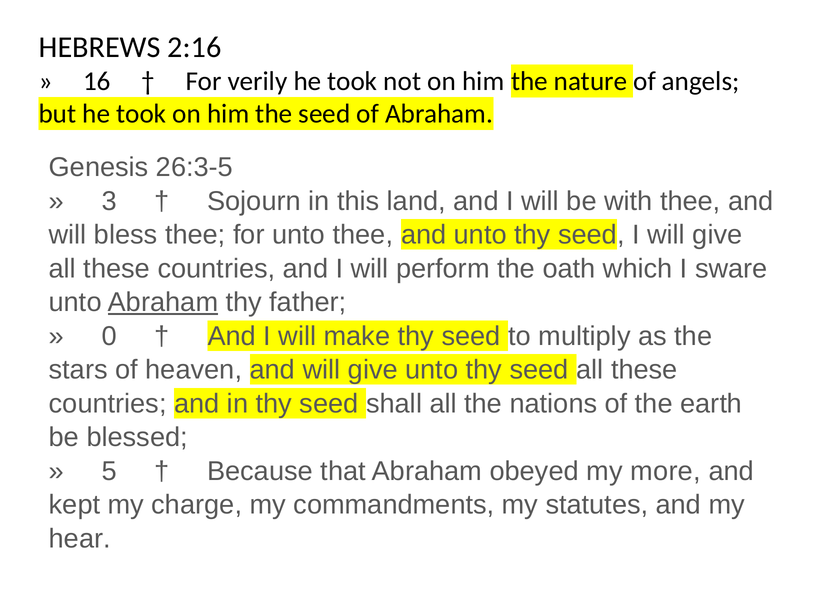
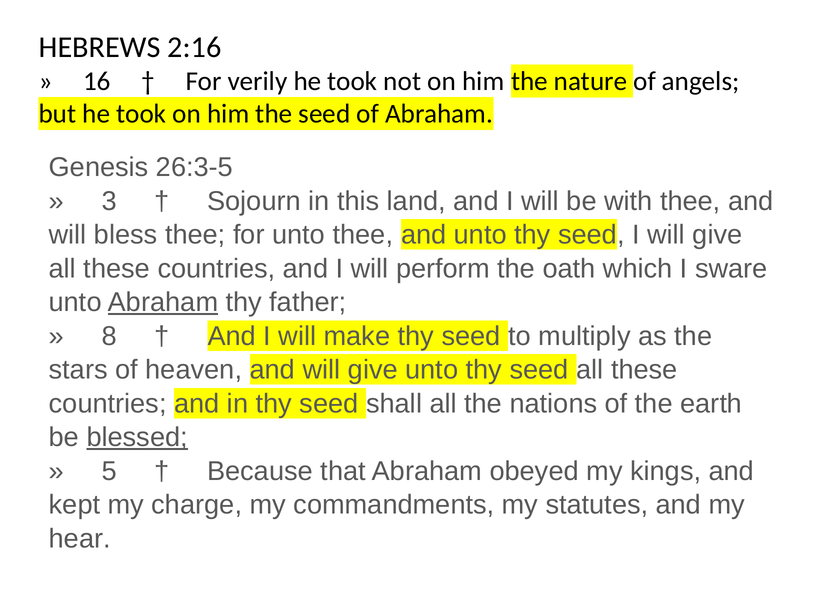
0: 0 -> 8
blessed underline: none -> present
more: more -> kings
